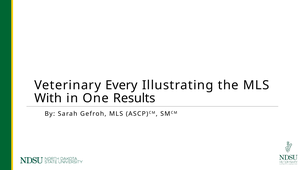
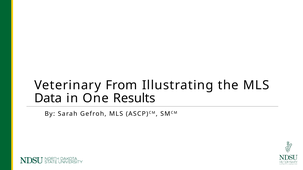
Every: Every -> From
With: With -> Data
